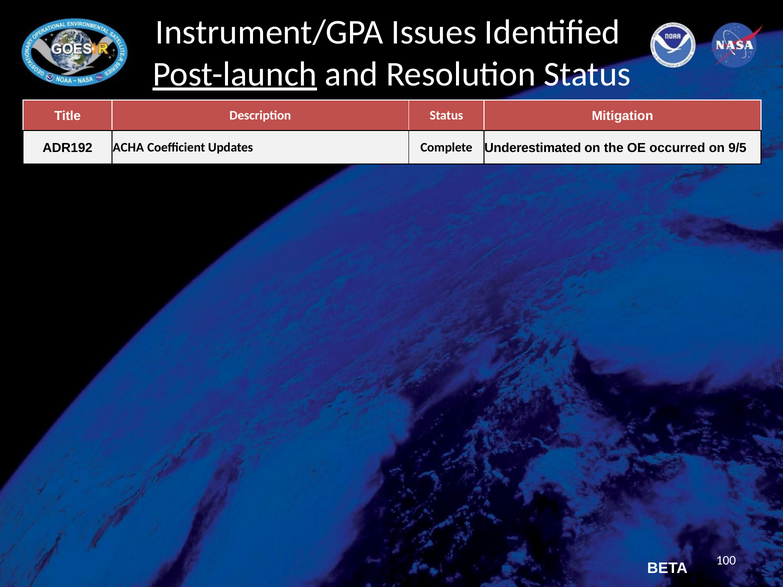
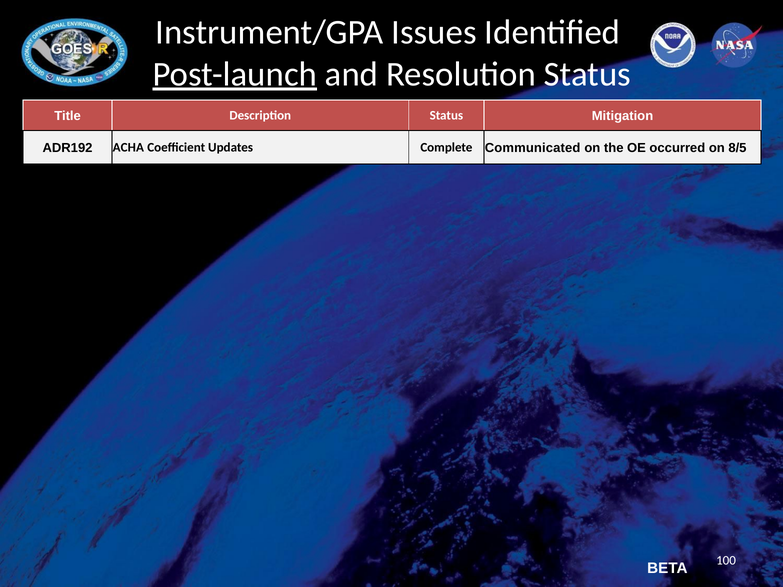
Underestimated: Underestimated -> Communicated
9/5: 9/5 -> 8/5
